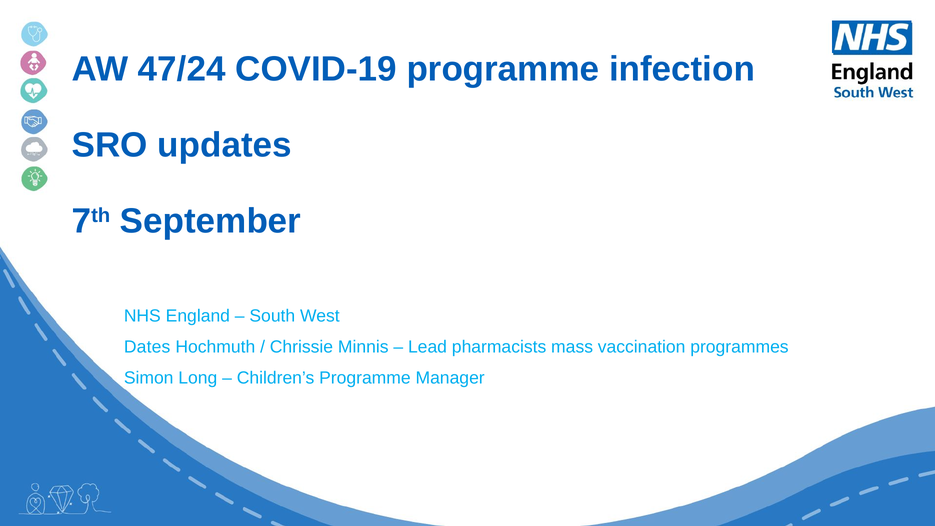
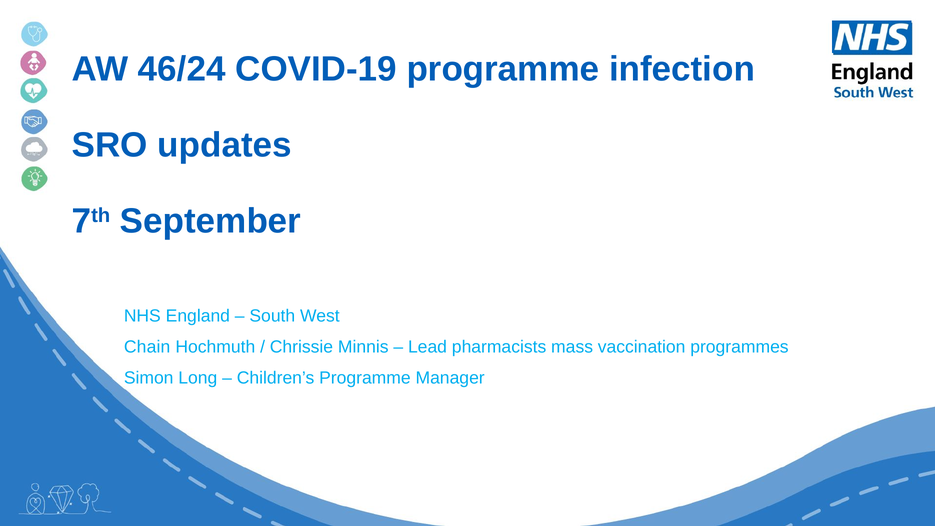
47/24: 47/24 -> 46/24
Dates: Dates -> Chain
